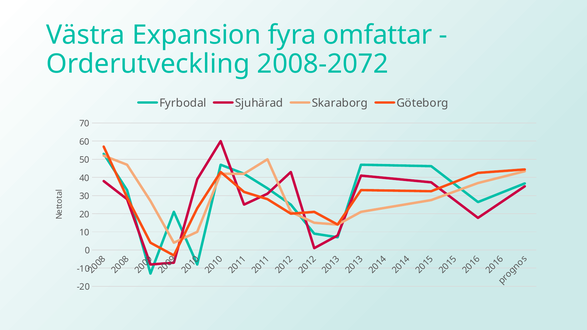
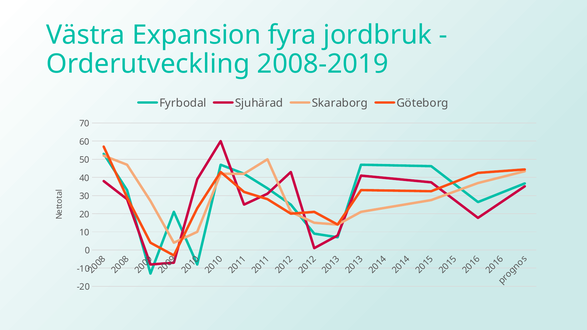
omfattar: omfattar -> jordbruk
2008-2072: 2008-2072 -> 2008-2019
